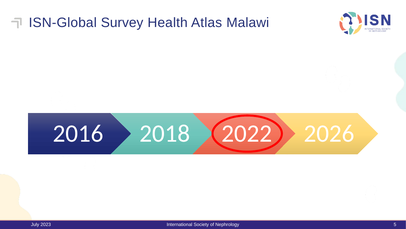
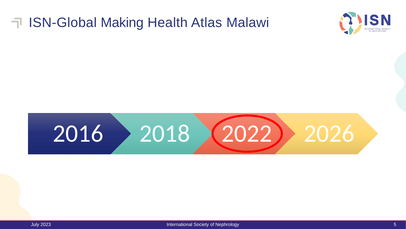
Survey: Survey -> Making
